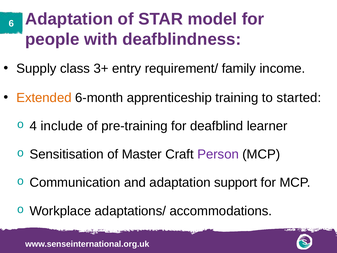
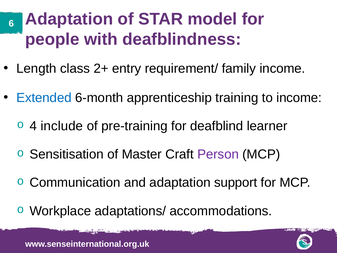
Supply: Supply -> Length
3+: 3+ -> 2+
Extended colour: orange -> blue
to started: started -> income
